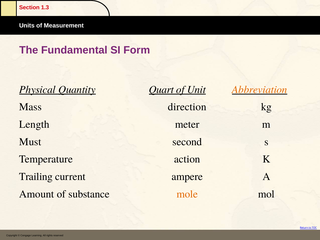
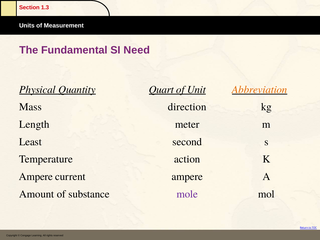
Form: Form -> Need
Must: Must -> Least
Trailing at (36, 177): Trailing -> Ampere
mole colour: orange -> purple
